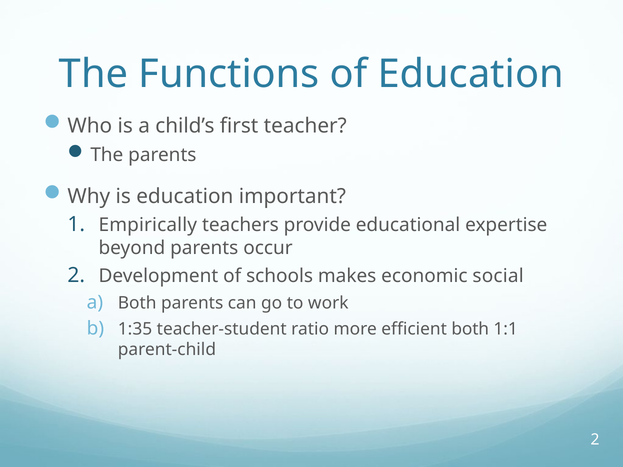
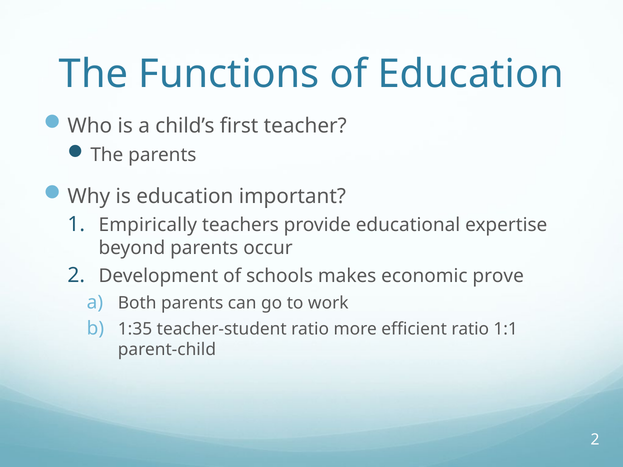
social: social -> prove
efficient both: both -> ratio
